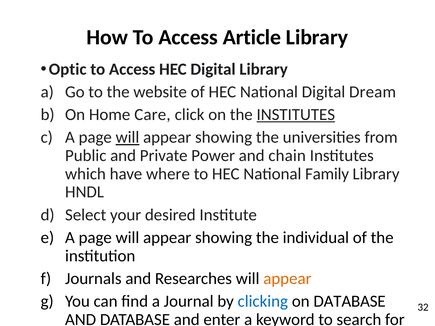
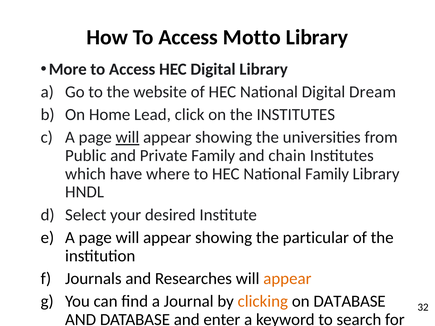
Article: Article -> Motto
Optic: Optic -> More
Care: Care -> Lead
INSTITUTES at (296, 115) underline: present -> none
Private Power: Power -> Family
individual: individual -> particular
clicking colour: blue -> orange
